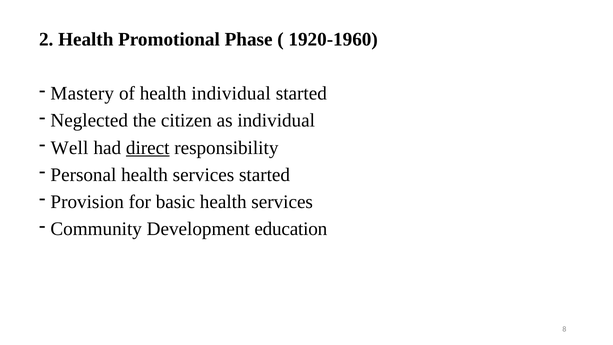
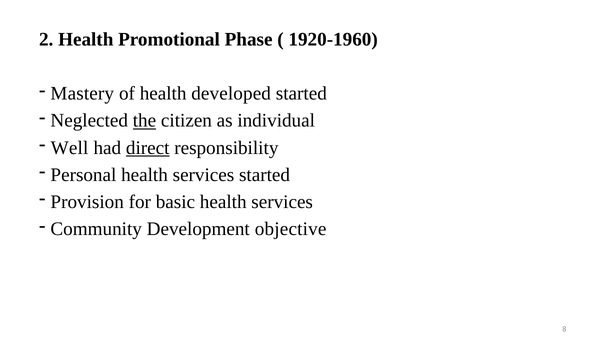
health individual: individual -> developed
the underline: none -> present
education: education -> objective
